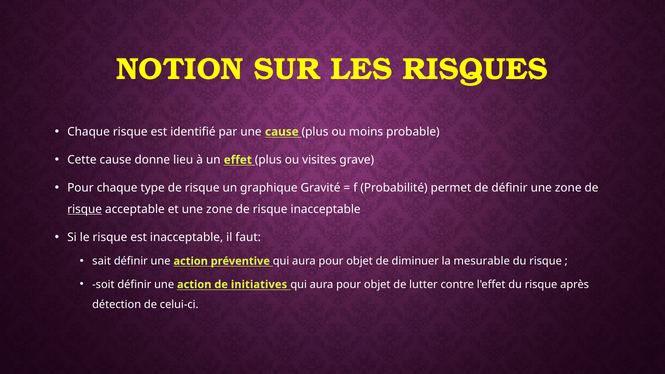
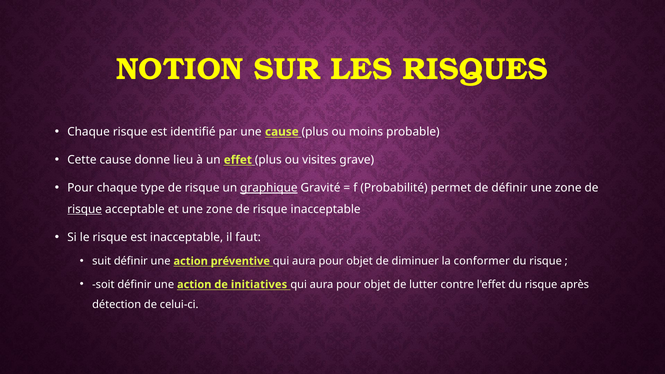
graphique underline: none -> present
sait: sait -> suit
mesurable: mesurable -> conformer
